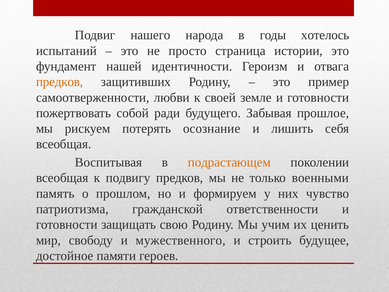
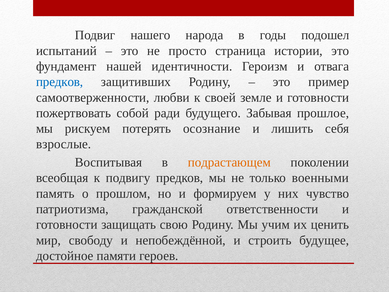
хотелось: хотелось -> подошел
предков at (60, 82) colour: orange -> blue
всеобщая at (64, 144): всеобщая -> взрослые
мужественного: мужественного -> непобеждённой
